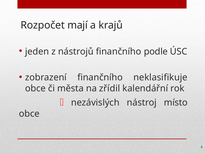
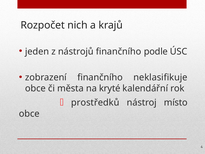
mají: mají -> nich
zřídil: zřídil -> kryté
nezávislých: nezávislých -> prostředků
